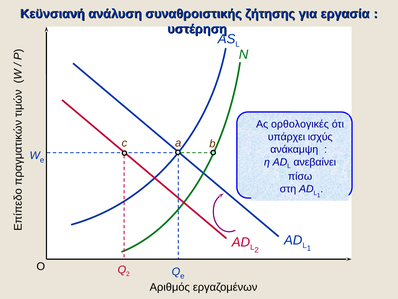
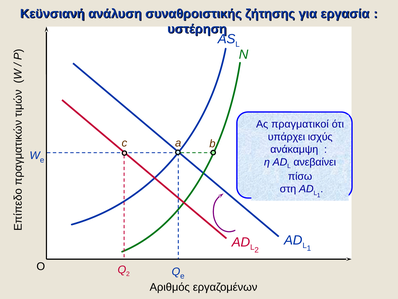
ορθολογικές: ορθολογικές -> πραγματικοί
